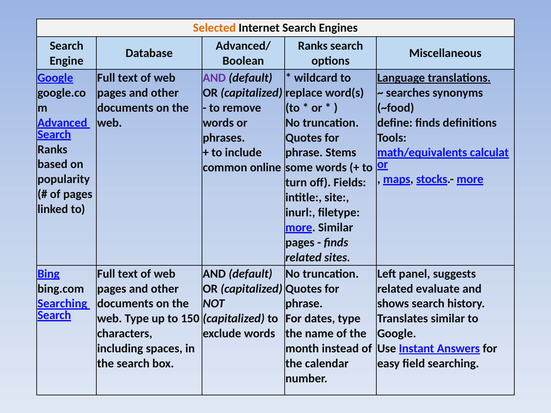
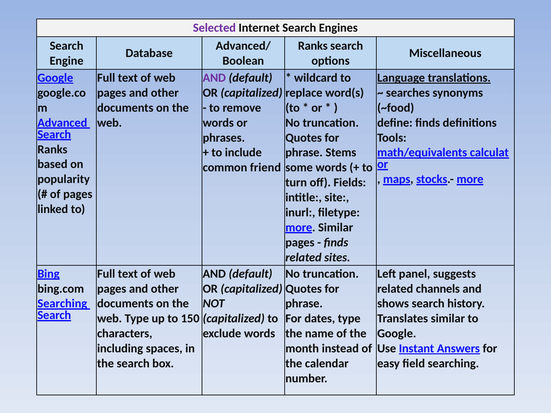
Selected colour: orange -> purple
online: online -> friend
evaluate: evaluate -> channels
